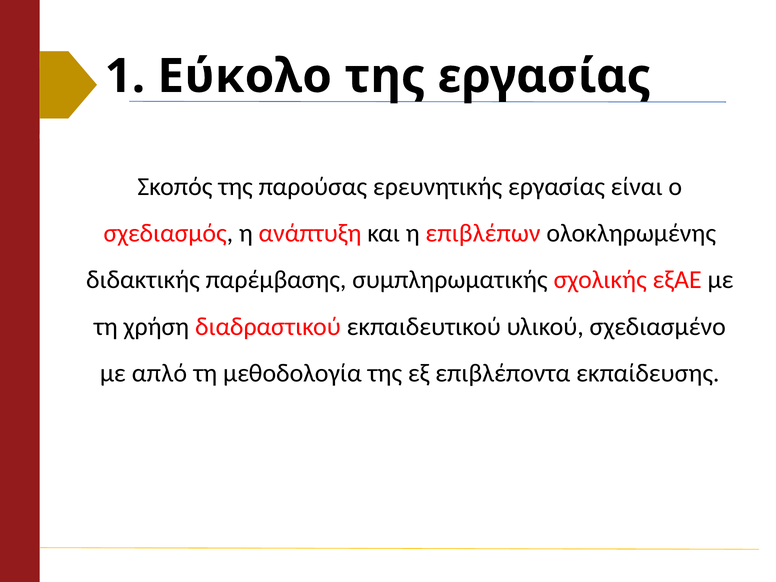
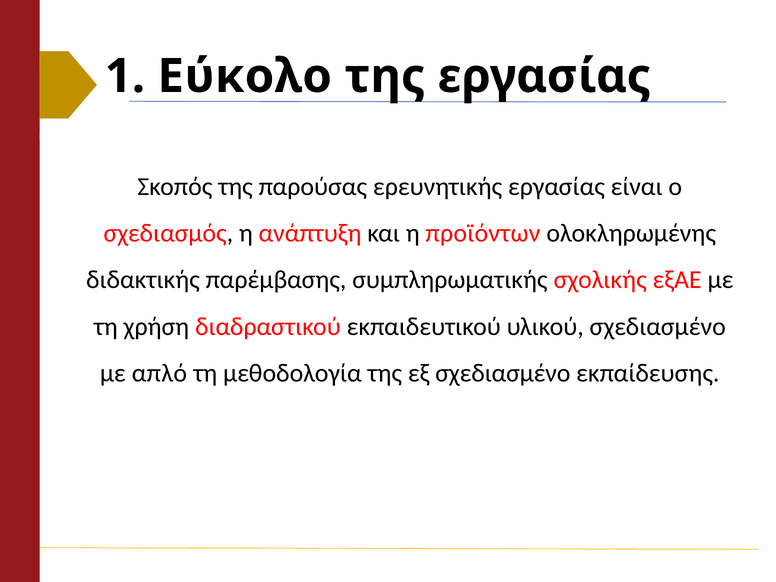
επιβλέπων: επιβλέπων -> προϊόντων
εξ επιβλέποντα: επιβλέποντα -> σχεδιασμένο
